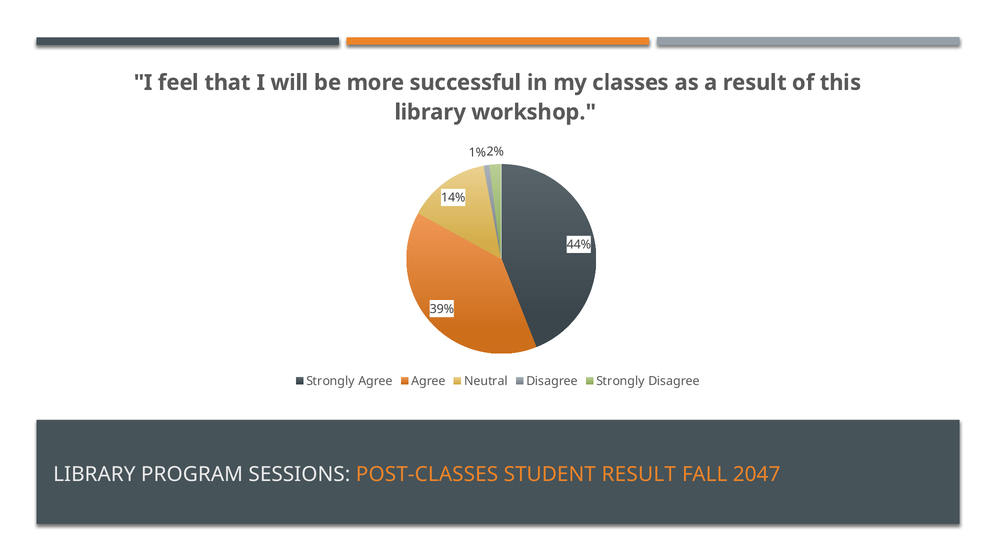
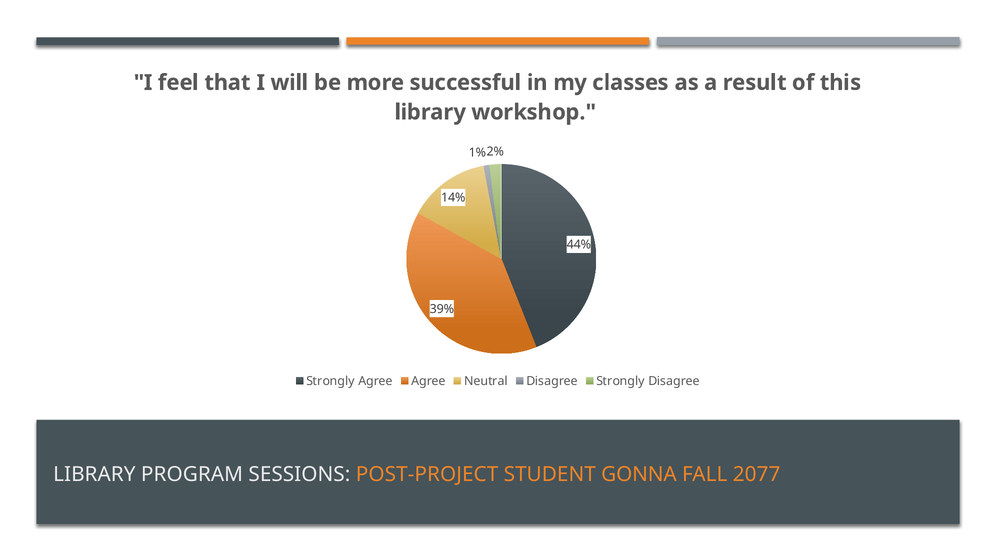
POST-CLASSES: POST-CLASSES -> POST-PROJECT
STUDENT RESULT: RESULT -> GONNA
2047: 2047 -> 2077
